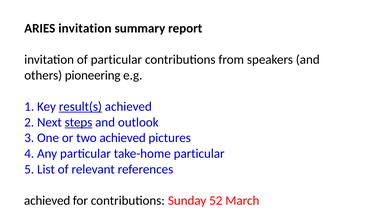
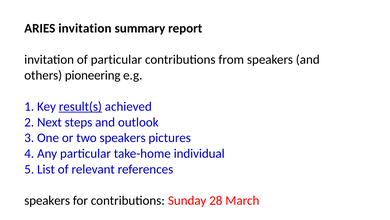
steps underline: present -> none
two achieved: achieved -> speakers
take-home particular: particular -> individual
achieved at (47, 200): achieved -> speakers
52: 52 -> 28
